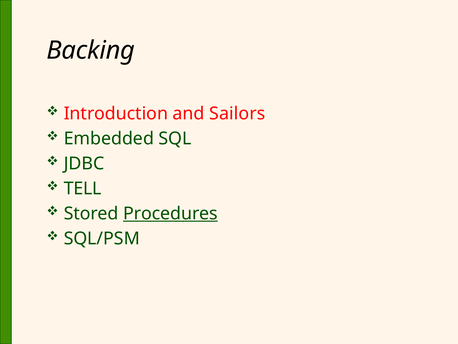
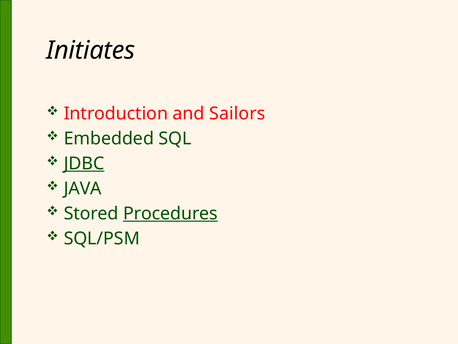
Backing: Backing -> Initiates
JDBC underline: none -> present
TELL: TELL -> JAVA
